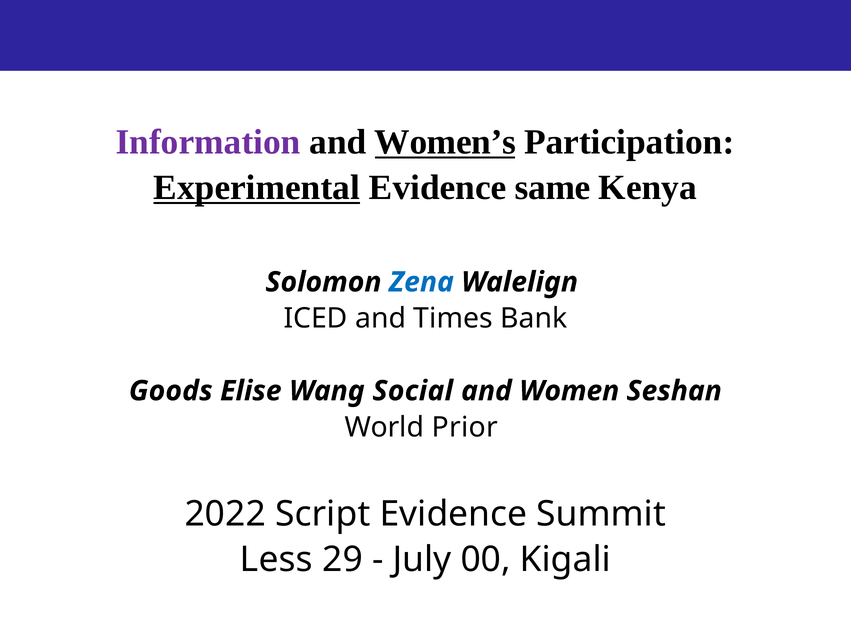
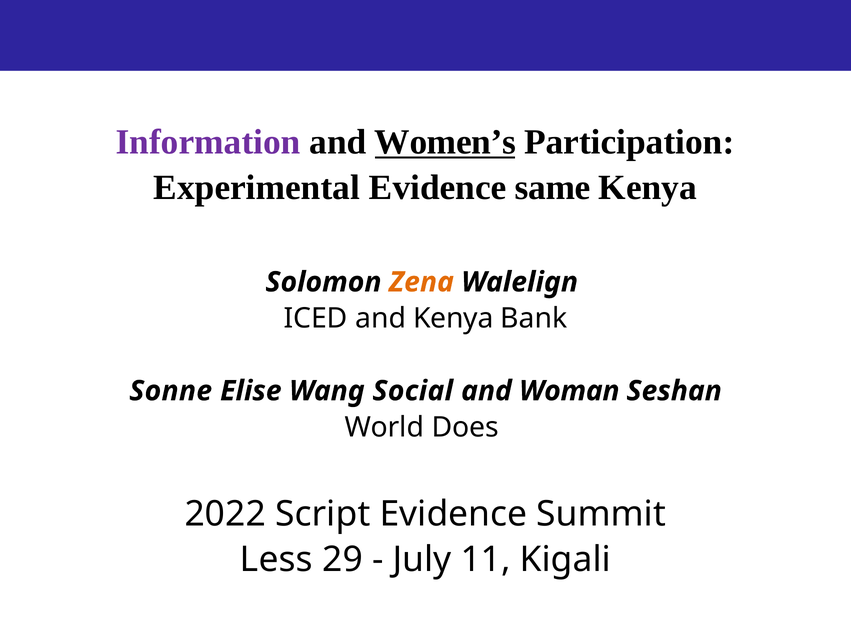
Experimental underline: present -> none
Zena colour: blue -> orange
and Times: Times -> Kenya
Goods: Goods -> Sonne
Women: Women -> Woman
Prior: Prior -> Does
00: 00 -> 11
